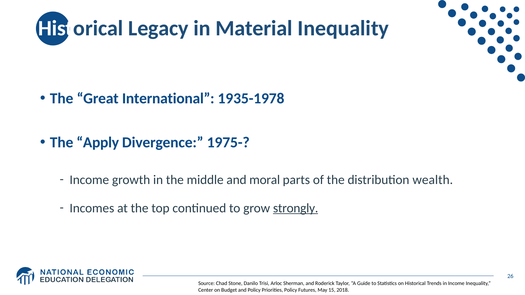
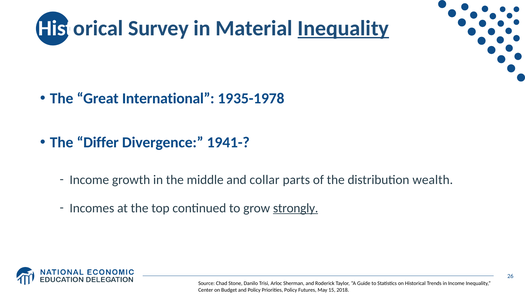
Legacy: Legacy -> Survey
Inequality at (343, 28) underline: none -> present
Apply: Apply -> Differ
1975-: 1975- -> 1941-
moral: moral -> collar
